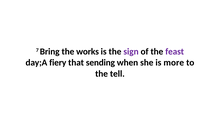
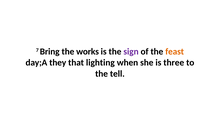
feast colour: purple -> orange
fiery: fiery -> they
sending: sending -> lighting
more: more -> three
